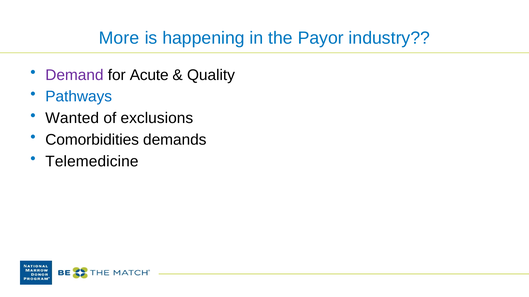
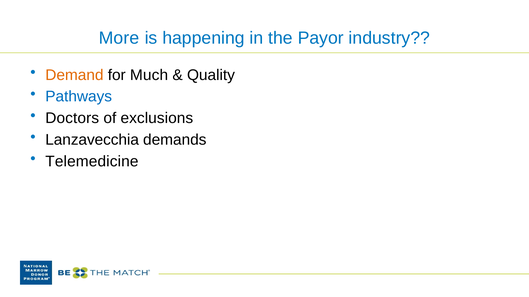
Demand colour: purple -> orange
Acute: Acute -> Much
Wanted: Wanted -> Doctors
Comorbidities: Comorbidities -> Lanzavecchia
